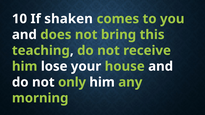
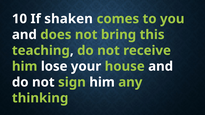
only: only -> sign
morning: morning -> thinking
